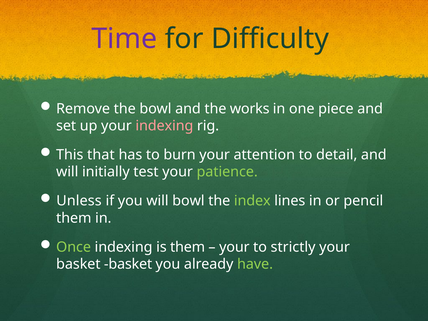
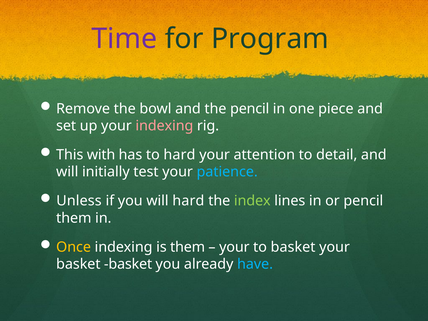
Difficulty: Difficulty -> Program
the works: works -> pencil
that: that -> with
to burn: burn -> hard
patience colour: light green -> light blue
will bowl: bowl -> hard
Once colour: light green -> yellow
to strictly: strictly -> basket
have colour: light green -> light blue
